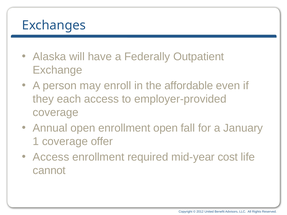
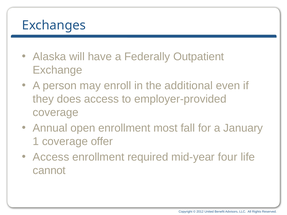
affordable: affordable -> additional
each: each -> does
enrollment open: open -> most
cost: cost -> four
